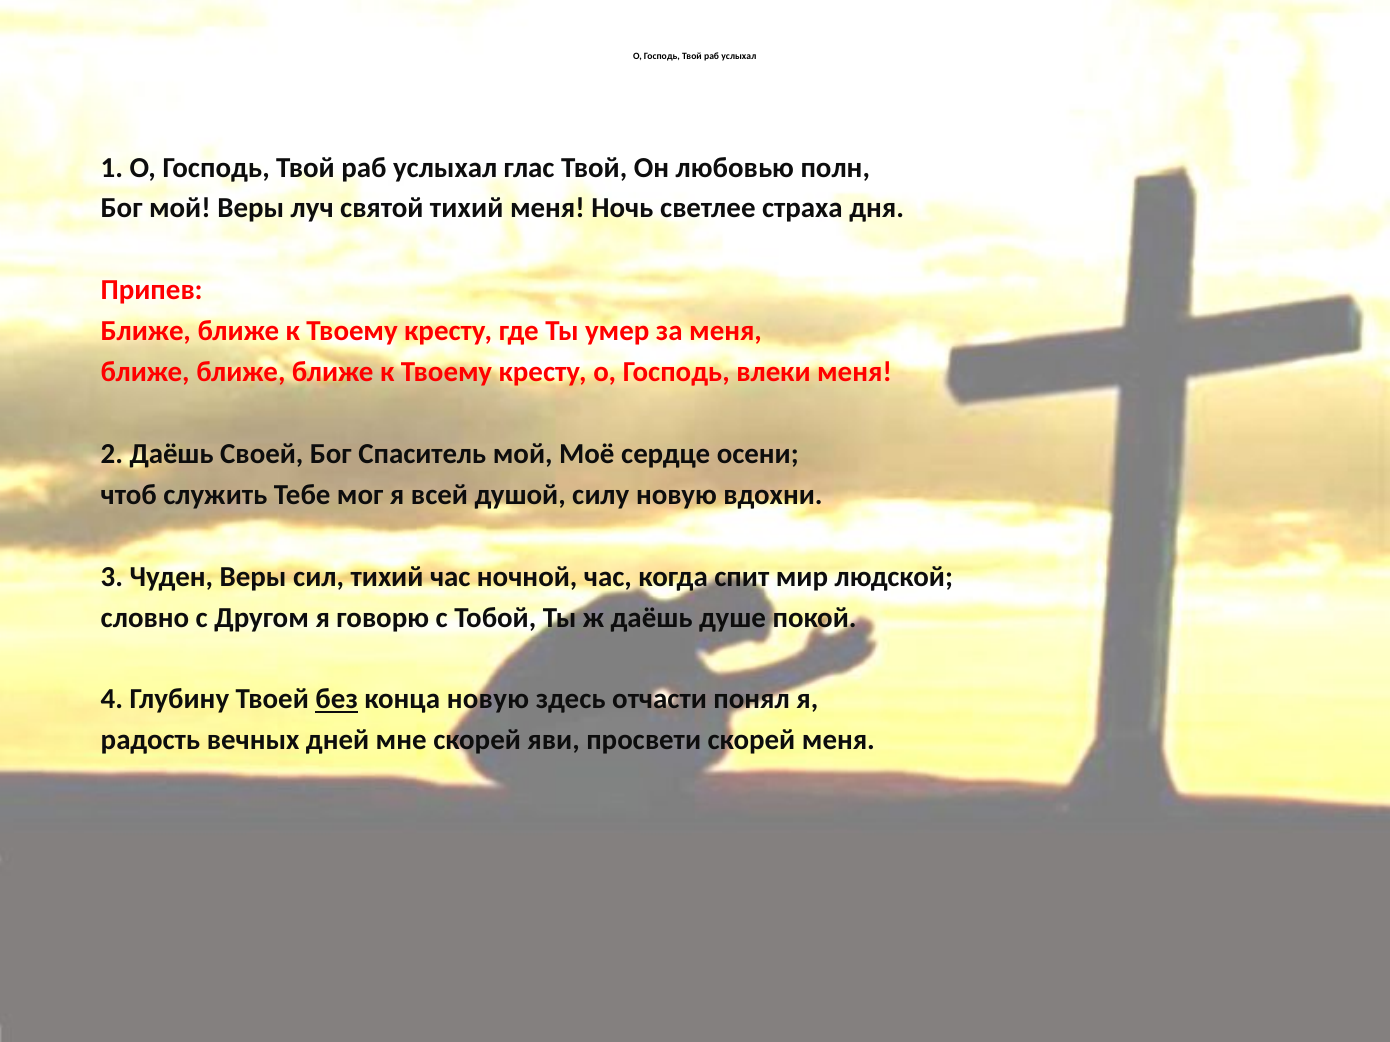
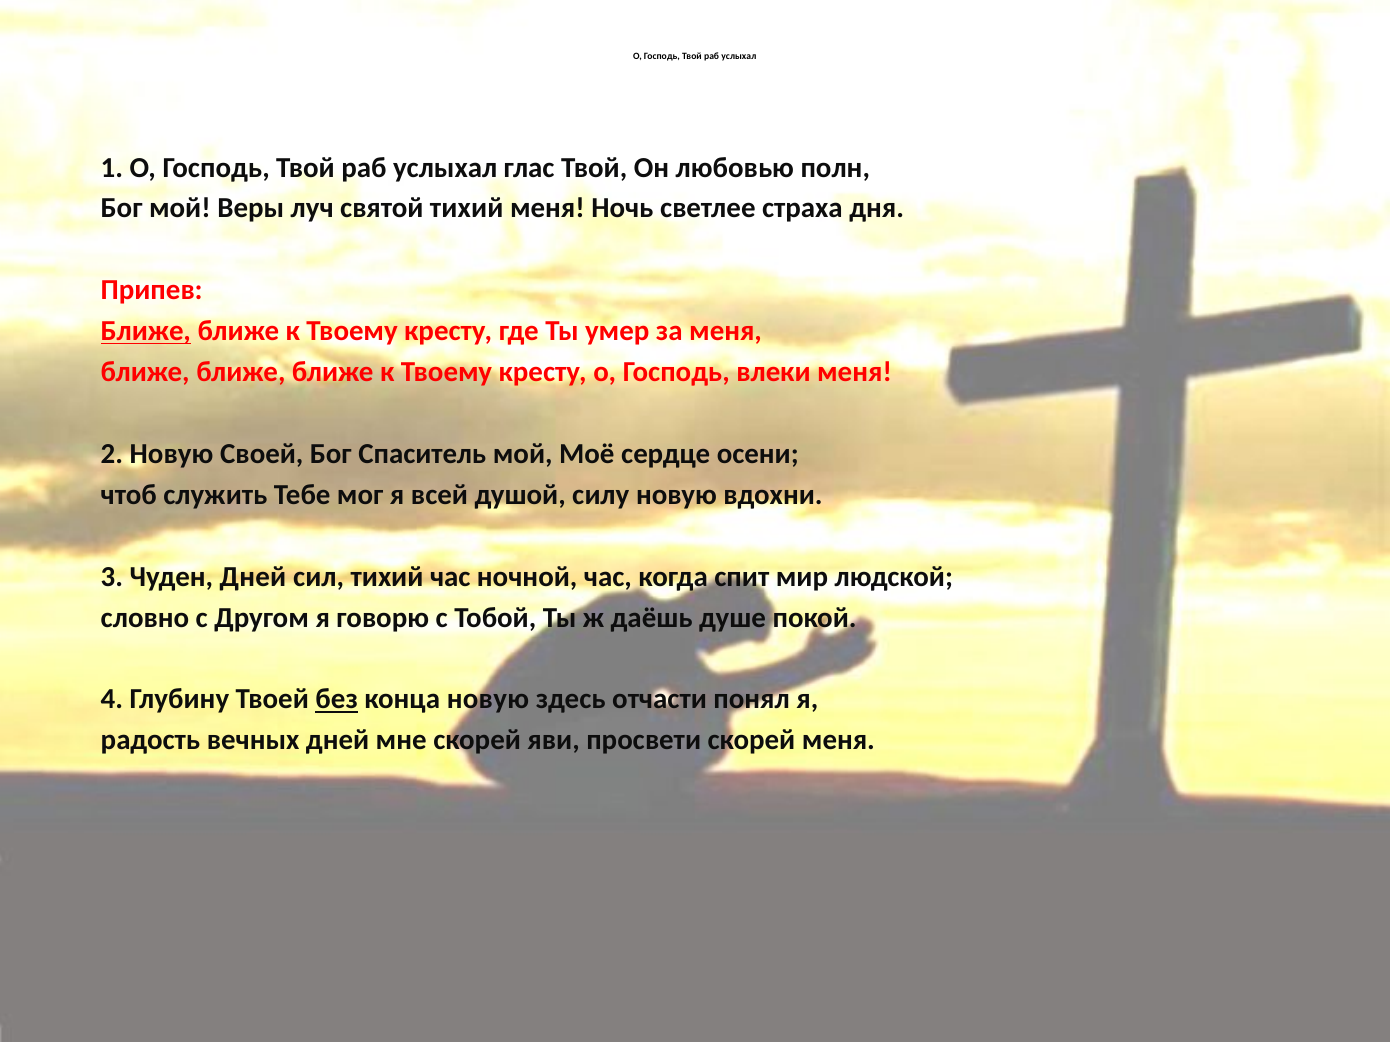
Ближе at (146, 331) underline: none -> present
2 Даёшь: Даёшь -> Новую
Чуден Веры: Веры -> Дней
